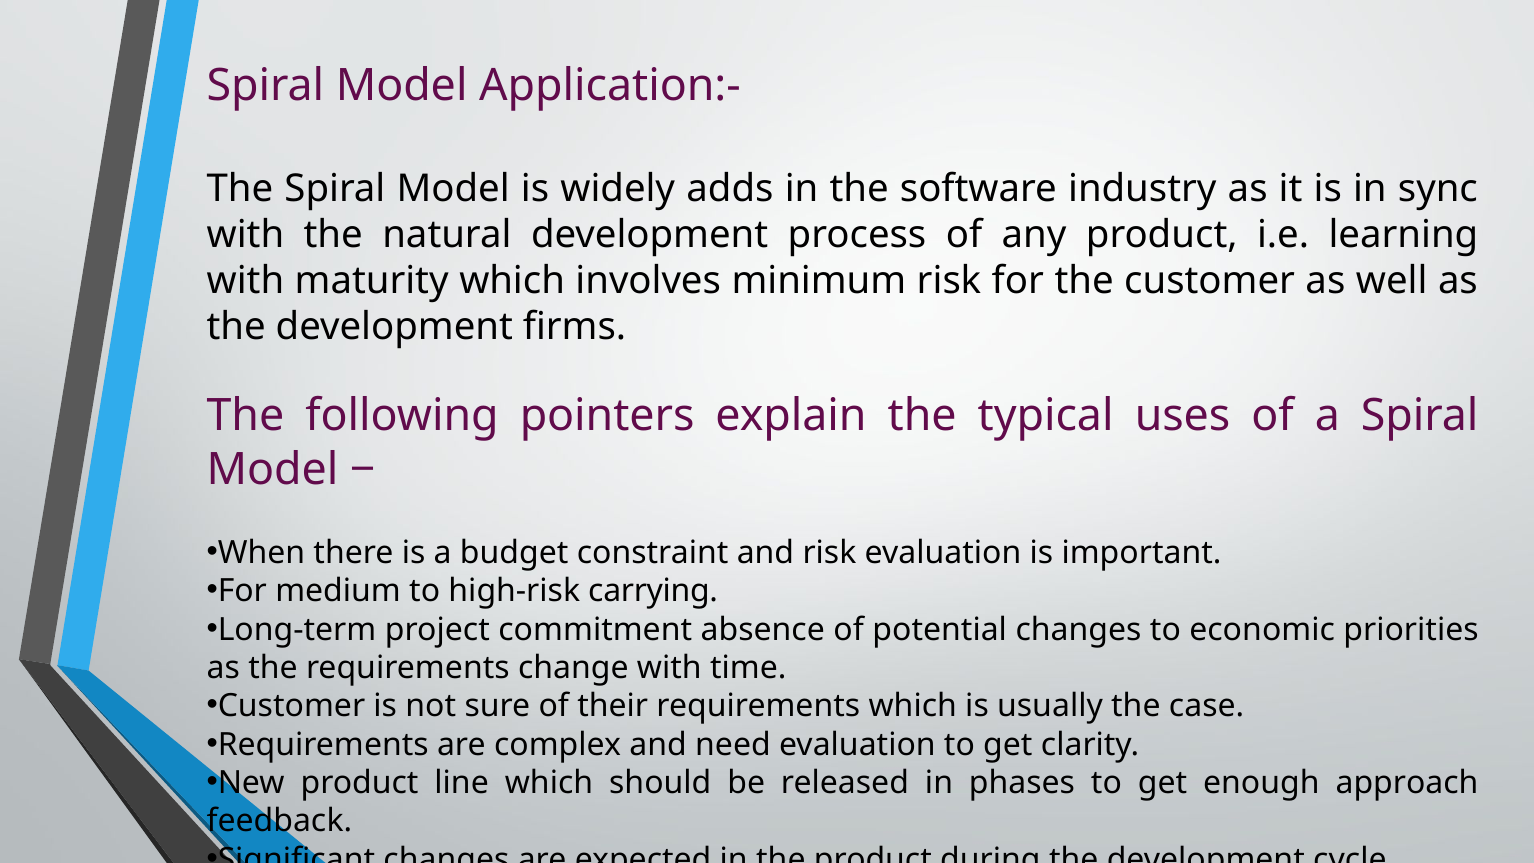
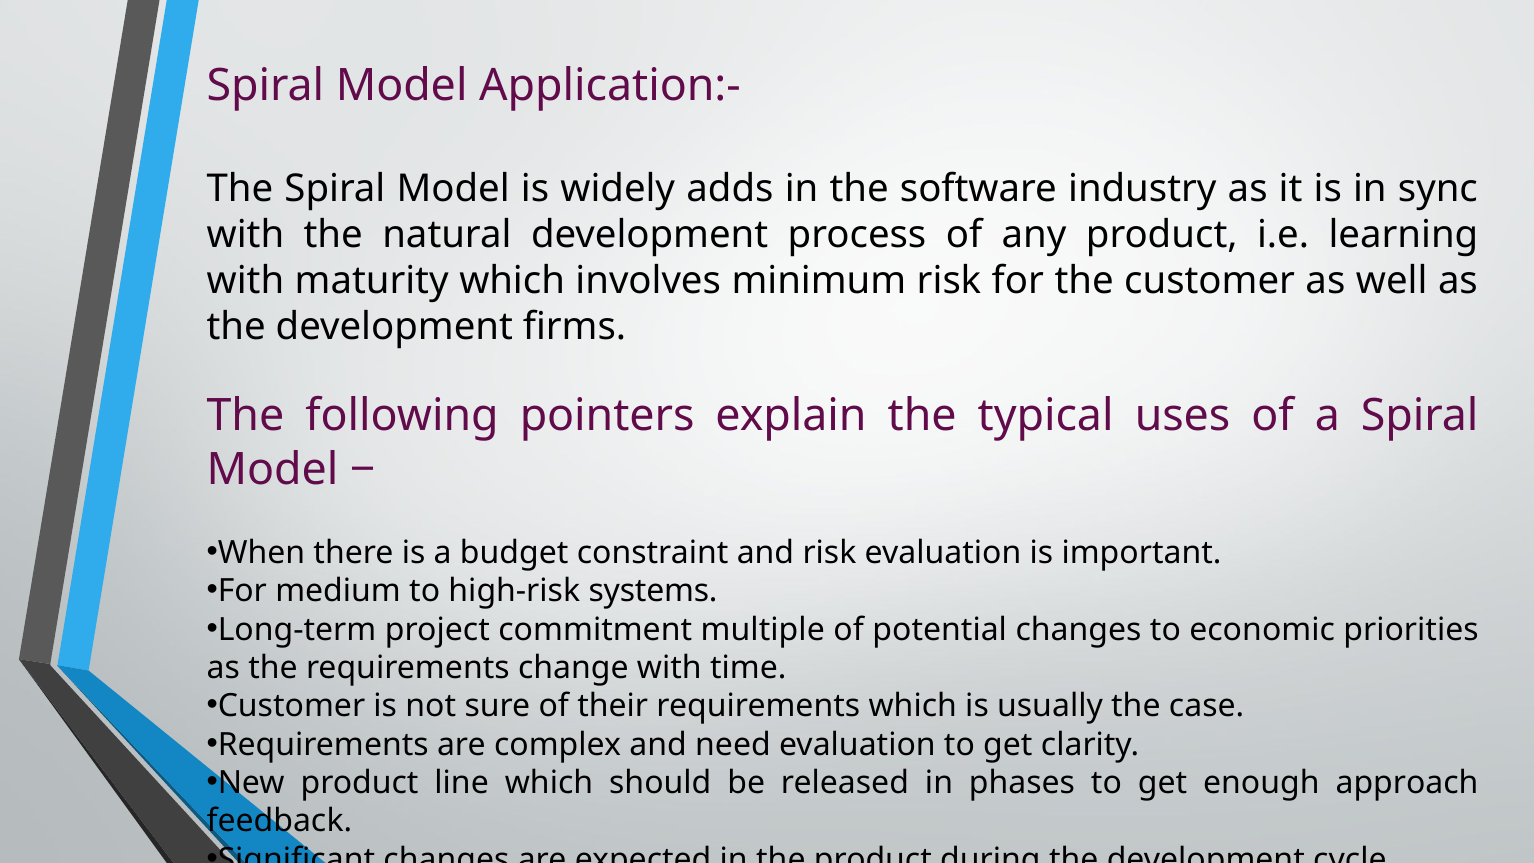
carrying: carrying -> systems
absence: absence -> multiple
